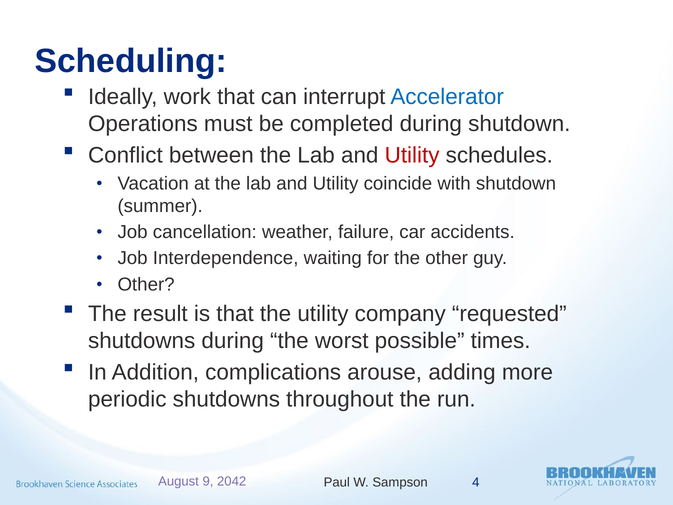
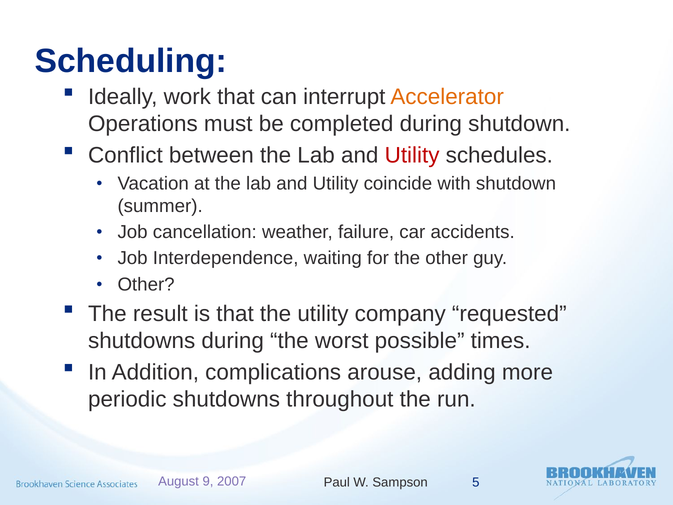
Accelerator colour: blue -> orange
2042: 2042 -> 2007
4: 4 -> 5
